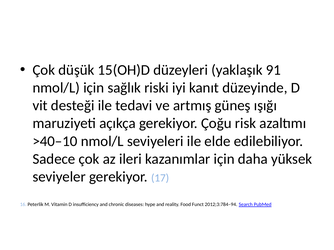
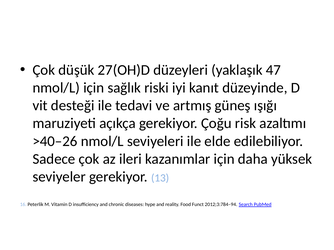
15(OH)D: 15(OH)D -> 27(OH)D
91: 91 -> 47
>40–10: >40–10 -> >40–26
17: 17 -> 13
